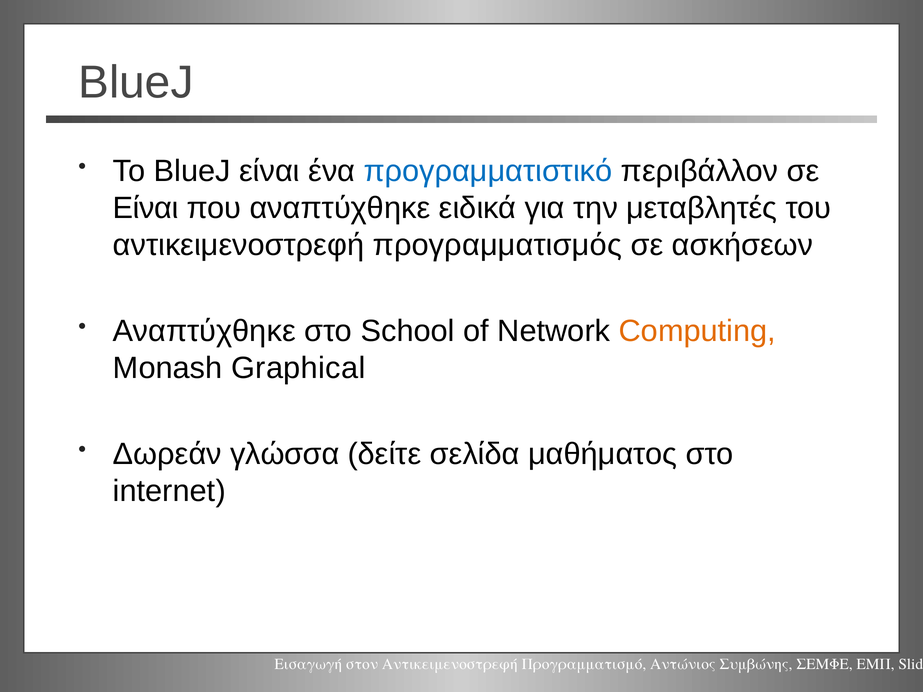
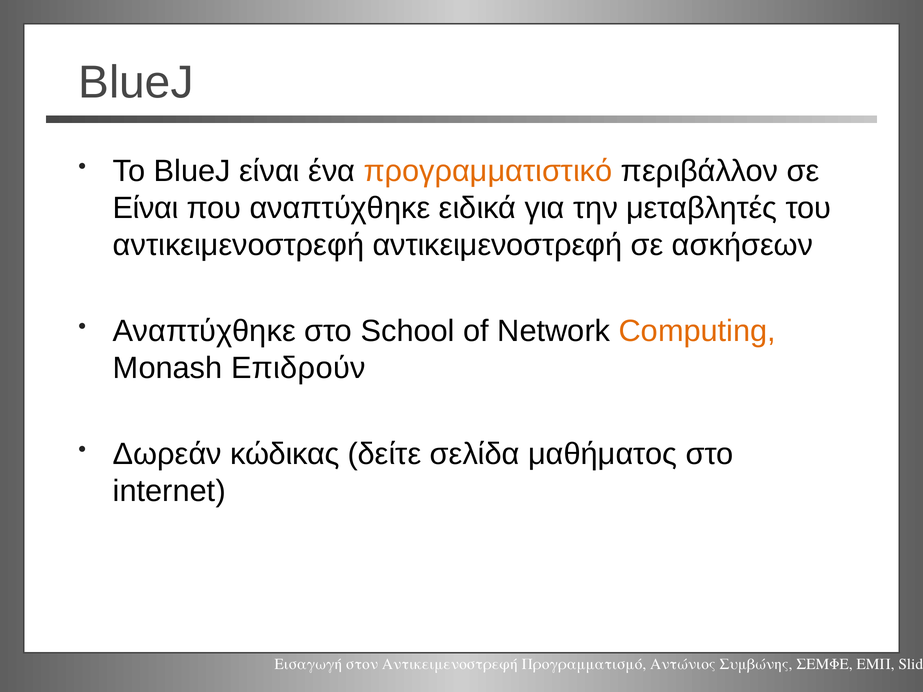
προγραμματιστικό colour: blue -> orange
αντικειμενοστρεφή προγραμματισμός: προγραμματισμός -> αντικειμενοστρεφή
Graphical: Graphical -> Επιδρούν
γλώσσα: γλώσσα -> κώδικας
